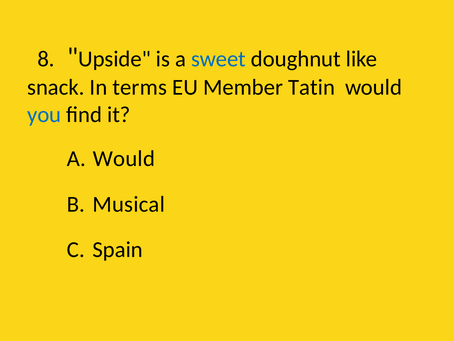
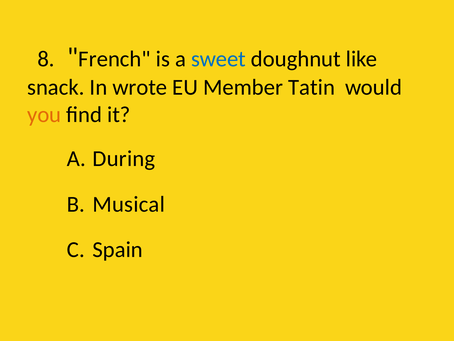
Upside: Upside -> French
terms: terms -> wrote
you colour: blue -> orange
A Would: Would -> During
